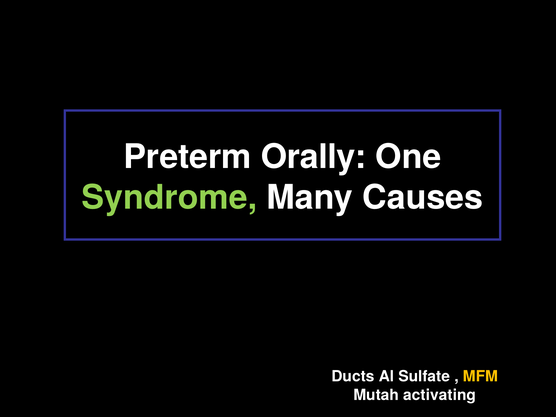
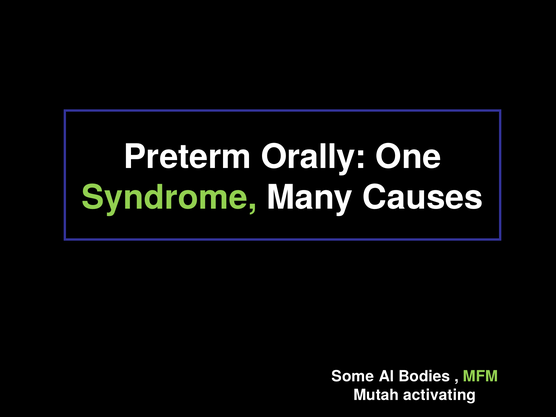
Ducts: Ducts -> Some
Sulfate: Sulfate -> Bodies
MFM colour: yellow -> light green
